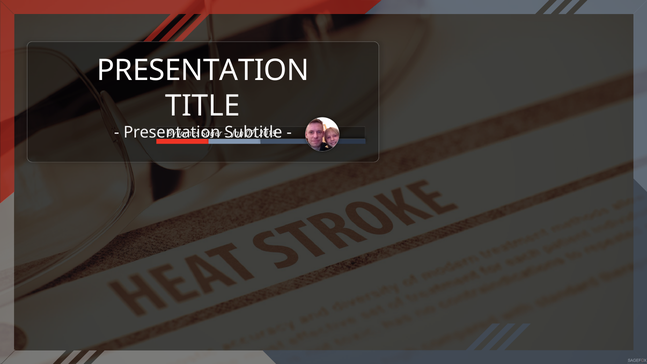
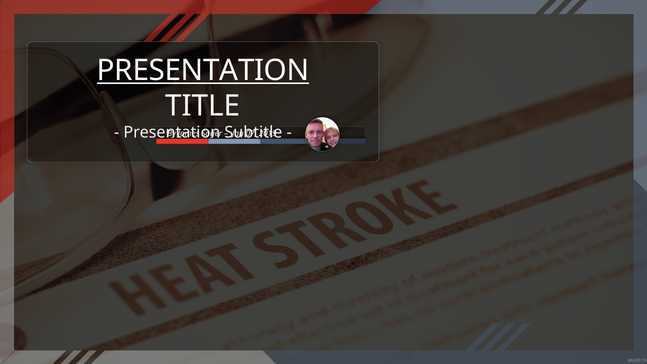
PRESENTATION at (203, 71) underline: none -> present
